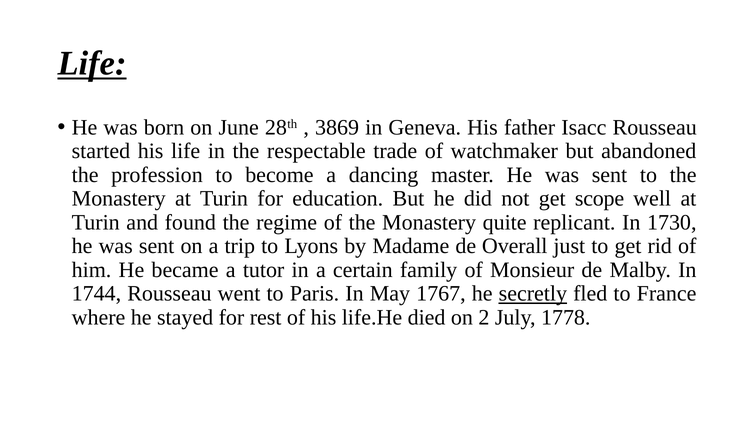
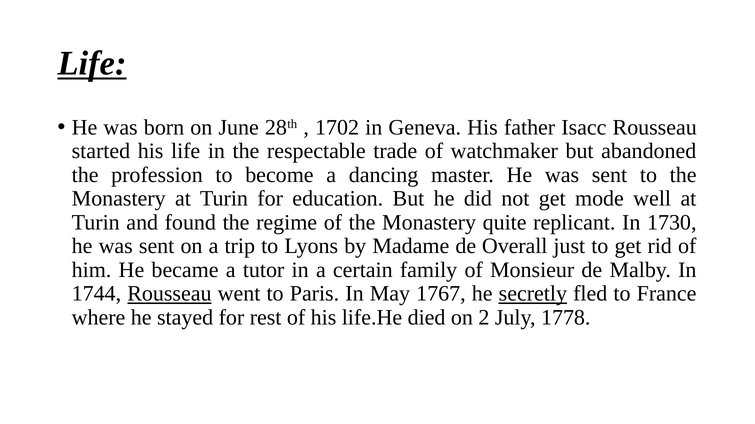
3869: 3869 -> 1702
scope: scope -> mode
Rousseau at (169, 294) underline: none -> present
